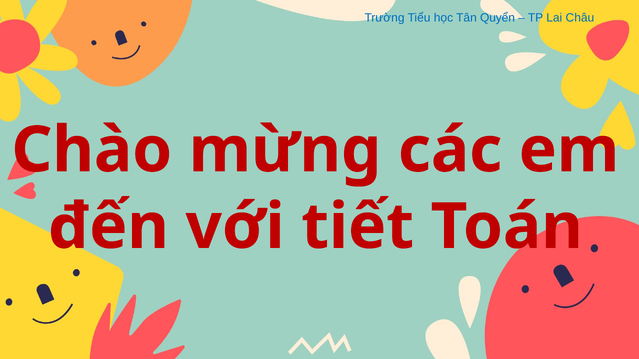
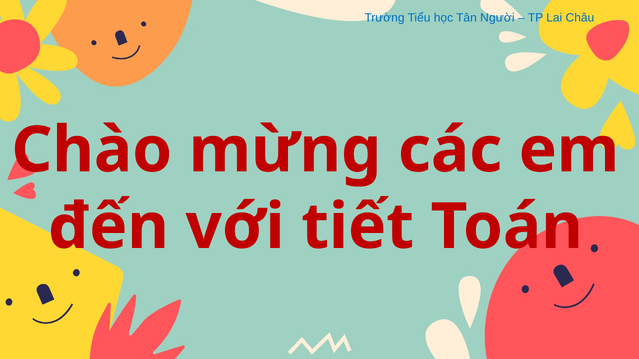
Quyển: Quyển -> Người
